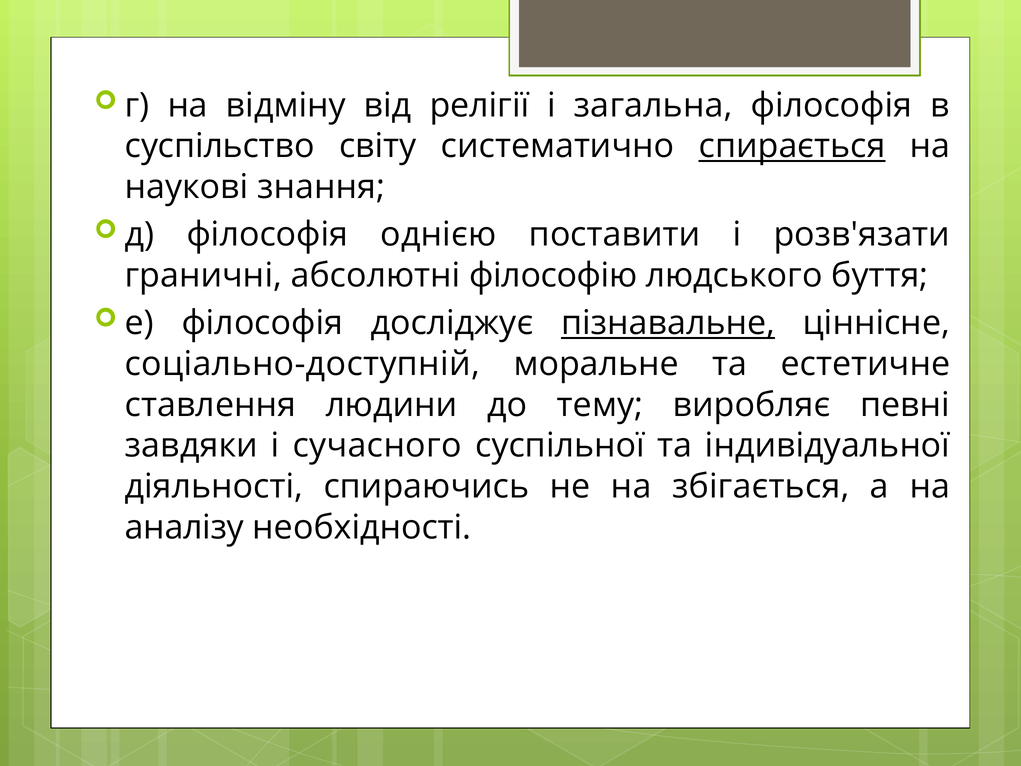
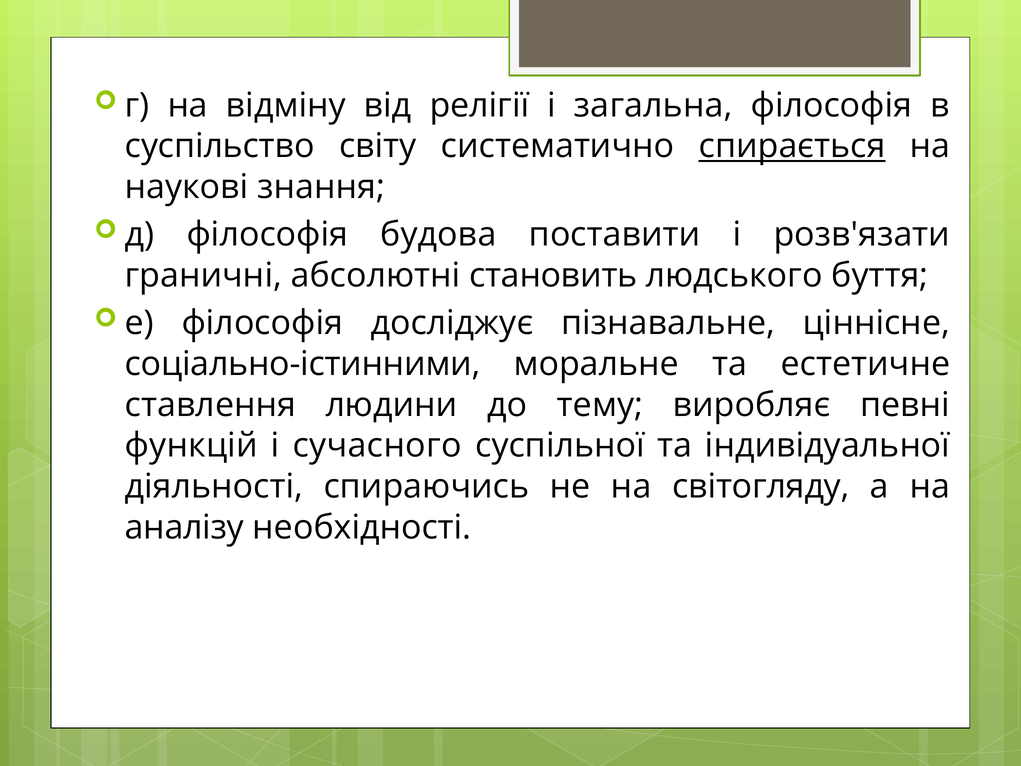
однією: однією -> будова
філософію: філософію -> становить
пізнавальне underline: present -> none
соціально-доступній: соціально-доступній -> соціально-істинними
завдяки: завдяки -> функцій
збігається: збігається -> світогляду
